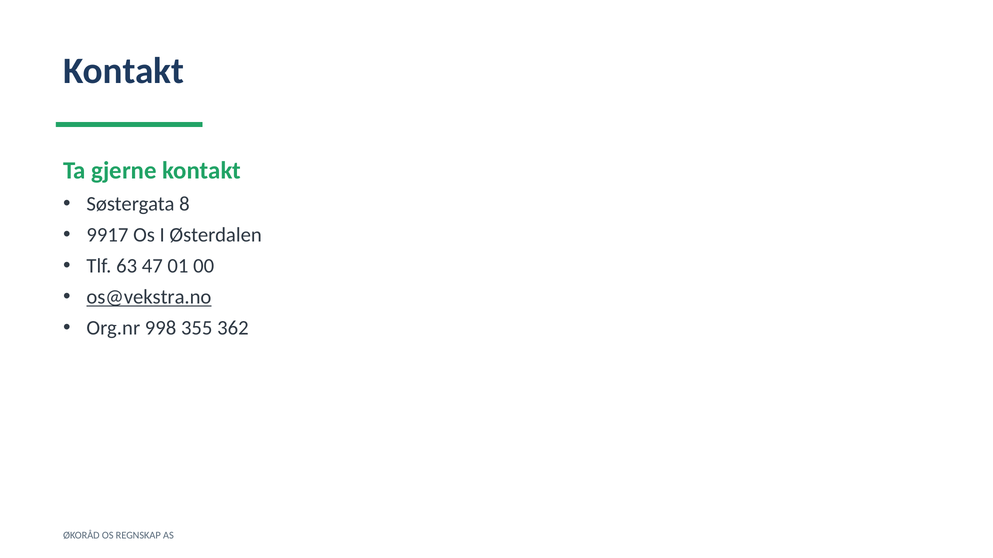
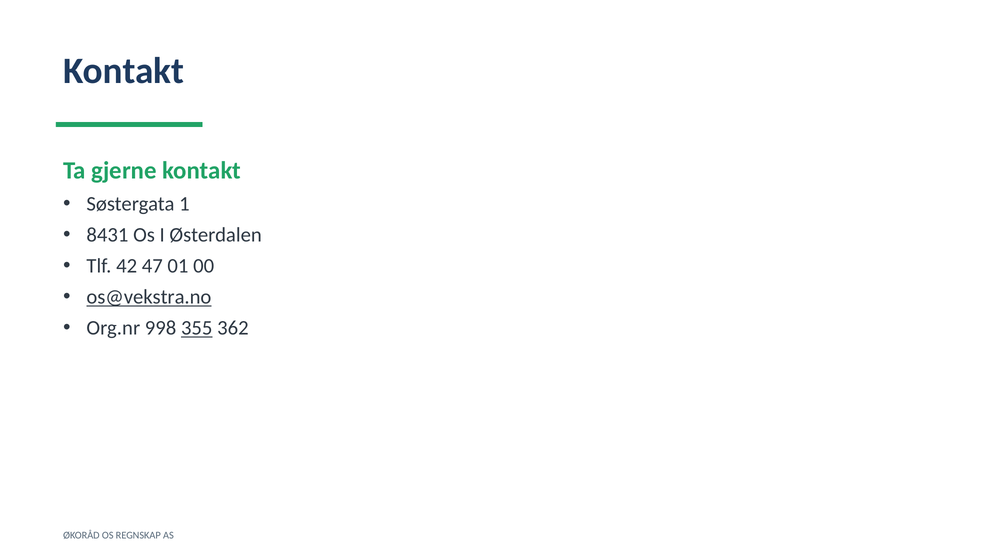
8: 8 -> 1
9917: 9917 -> 8431
63: 63 -> 42
355 underline: none -> present
